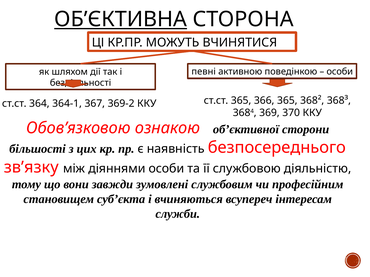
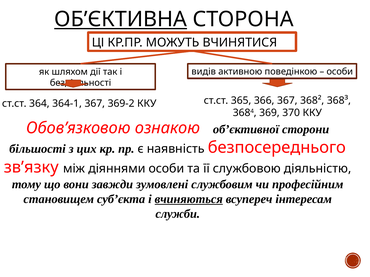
певні: певні -> видів
366 365: 365 -> 367
вчиняються underline: none -> present
